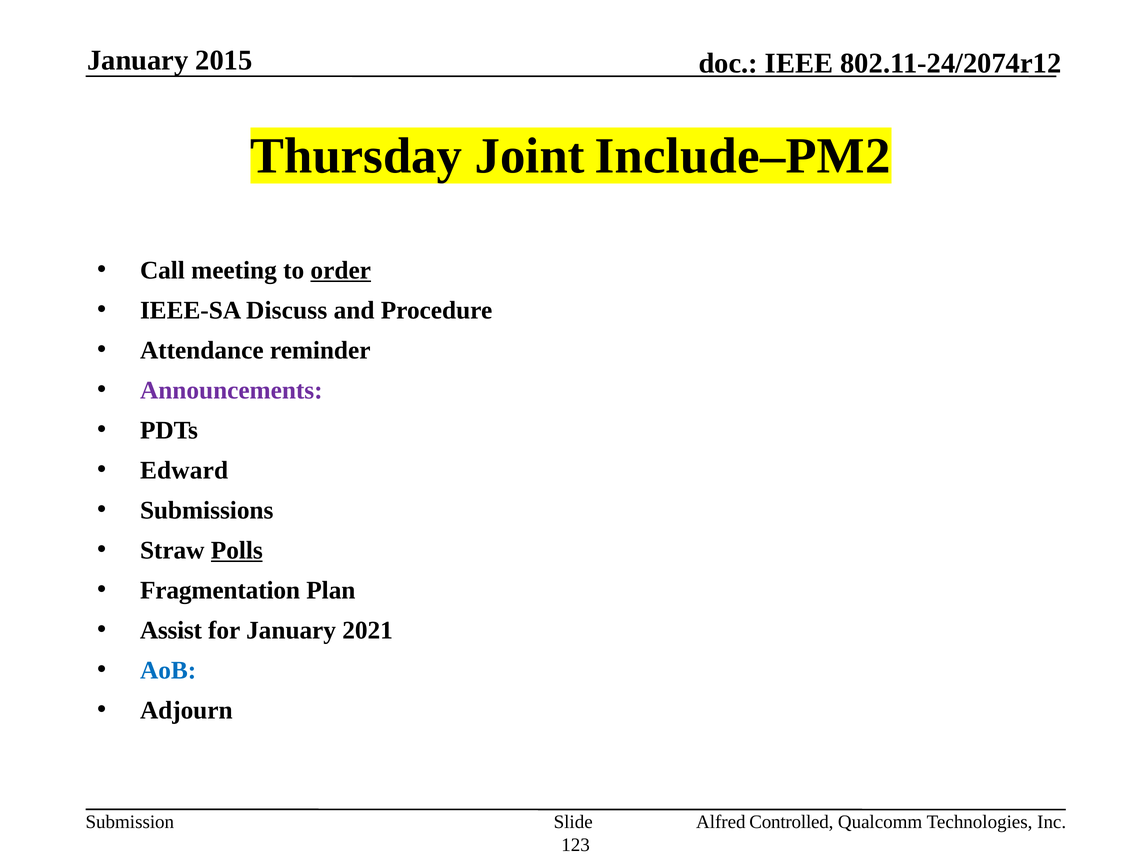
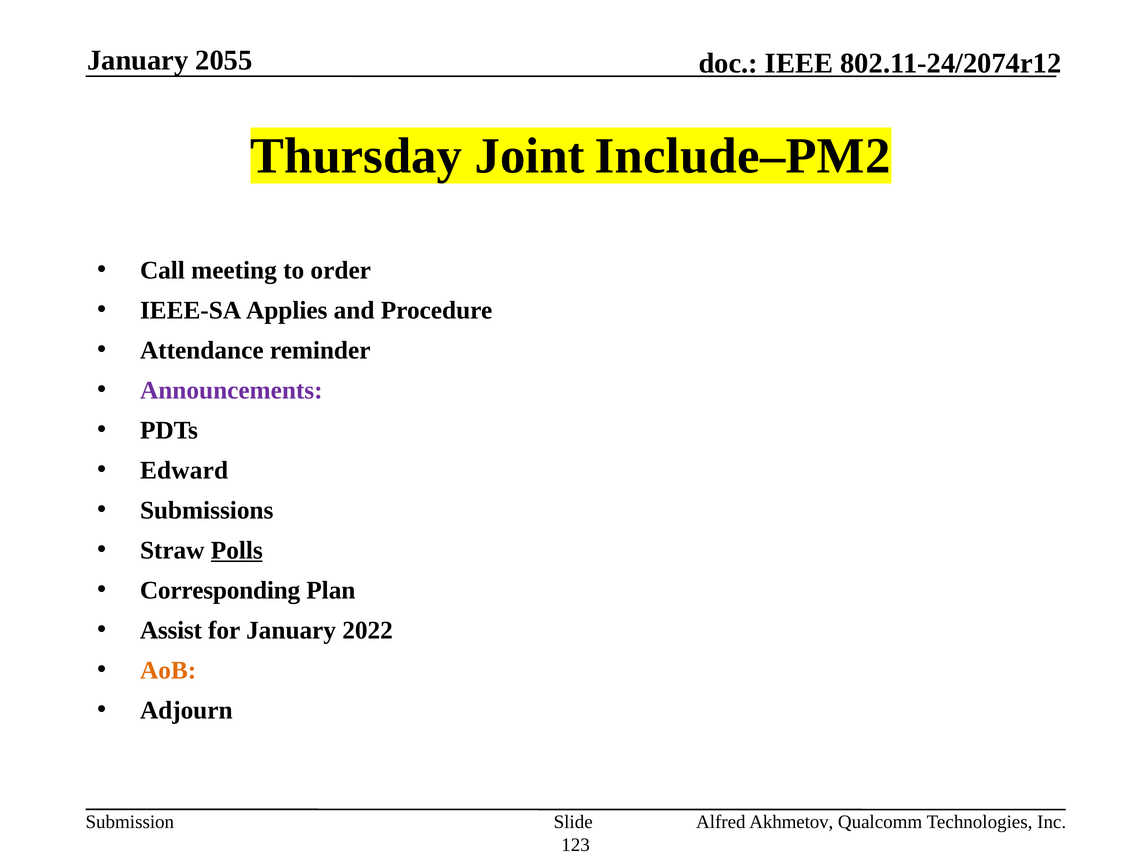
2015: 2015 -> 2055
order underline: present -> none
Discuss: Discuss -> Applies
Fragmentation: Fragmentation -> Corresponding
2021: 2021 -> 2022
AoB colour: blue -> orange
Controlled: Controlled -> Akhmetov
